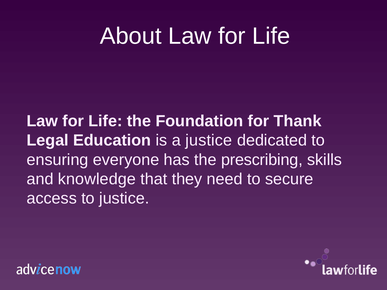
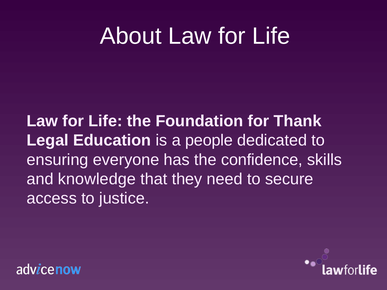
a justice: justice -> people
prescribing: prescribing -> confidence
